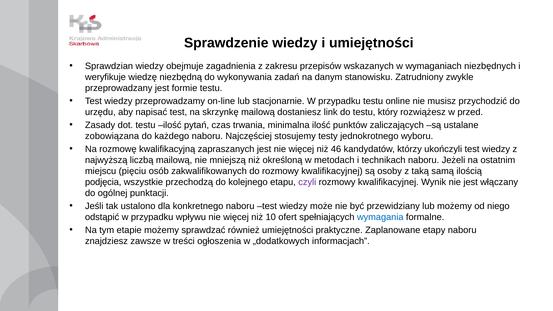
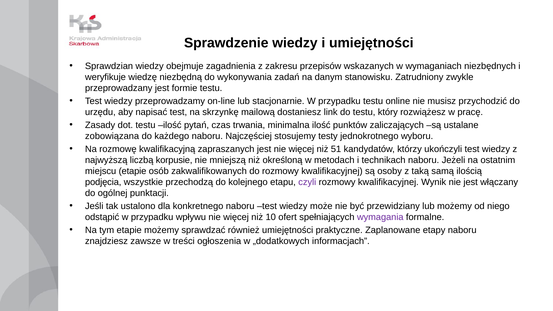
przed: przed -> pracę
46: 46 -> 51
liczbą mailową: mailową -> korpusie
miejscu pięciu: pięciu -> etapie
wymagania colour: blue -> purple
